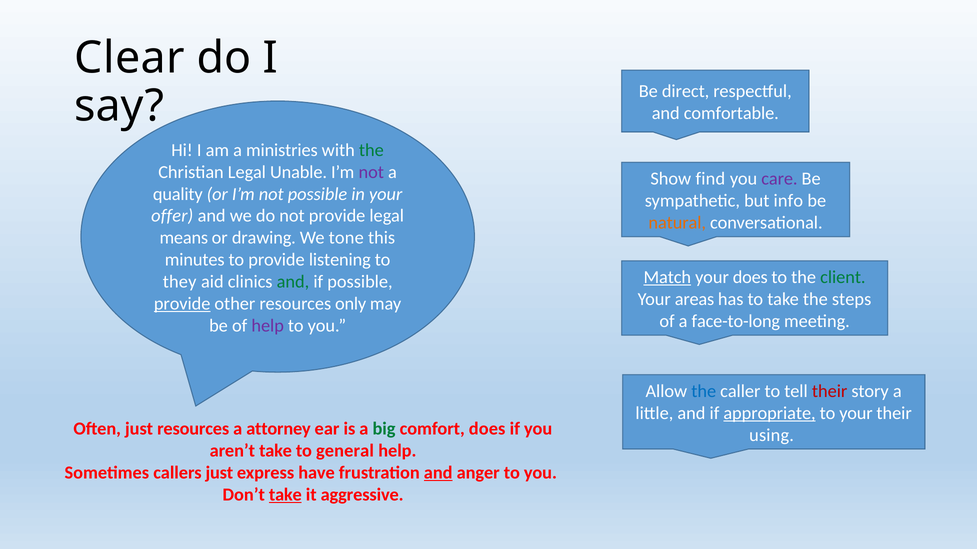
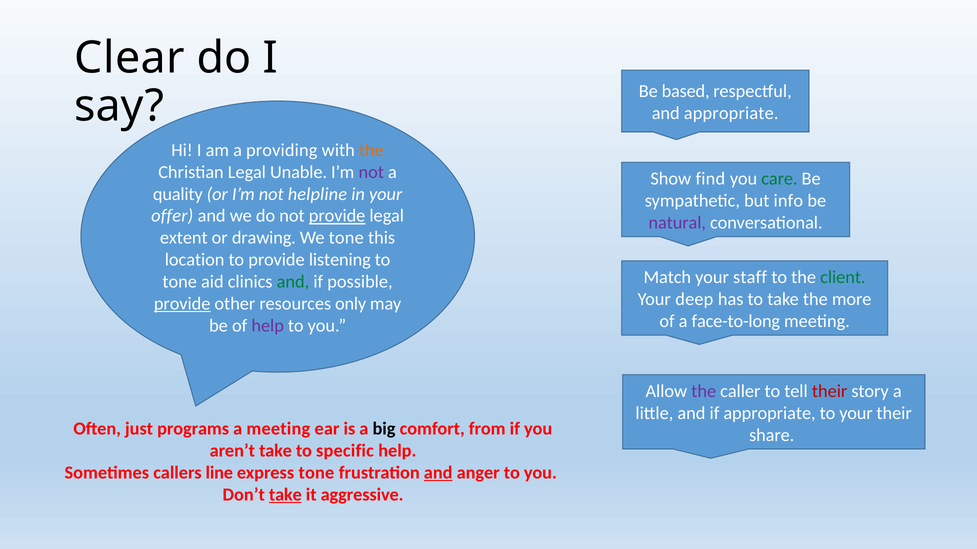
direct: direct -> based
and comfortable: comfortable -> appropriate
ministries: ministries -> providing
the at (371, 150) colour: green -> orange
care colour: purple -> green
not possible: possible -> helpline
provide at (337, 216) underline: none -> present
natural colour: orange -> purple
means: means -> extent
minutes: minutes -> location
Match underline: present -> none
your does: does -> staff
they at (180, 282): they -> tone
areas: areas -> deep
steps: steps -> more
the at (704, 392) colour: blue -> purple
appropriate at (770, 413) underline: present -> none
just resources: resources -> programs
a attorney: attorney -> meeting
big colour: green -> black
comfort does: does -> from
using: using -> share
general: general -> specific
callers just: just -> line
express have: have -> tone
